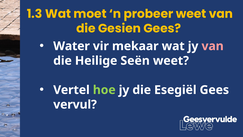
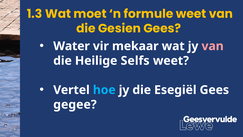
probeer: probeer -> formule
Seën: Seën -> Selfs
hoe colour: light green -> light blue
vervul: vervul -> gegee
